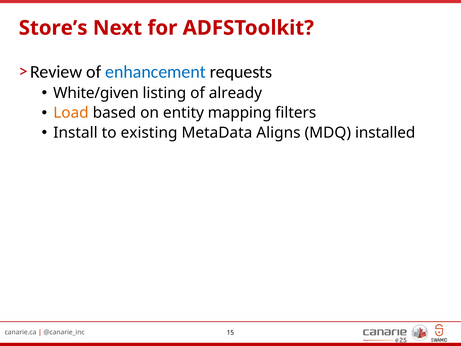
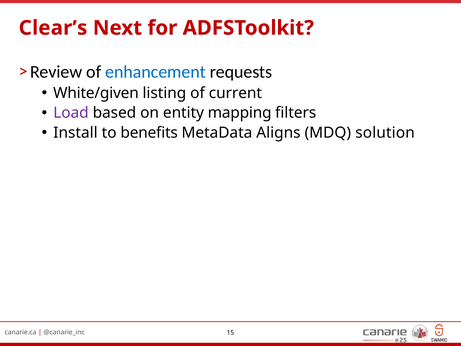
Store’s: Store’s -> Clear’s
already: already -> current
Load colour: orange -> purple
existing: existing -> benefits
installed: installed -> solution
